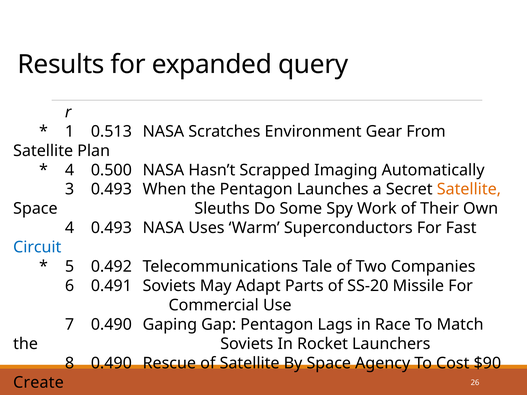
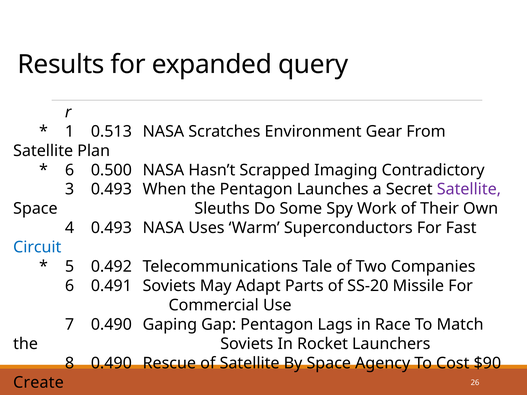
4 at (70, 170): 4 -> 6
Automatically: Automatically -> Contradictory
Satellite at (469, 189) colour: orange -> purple
